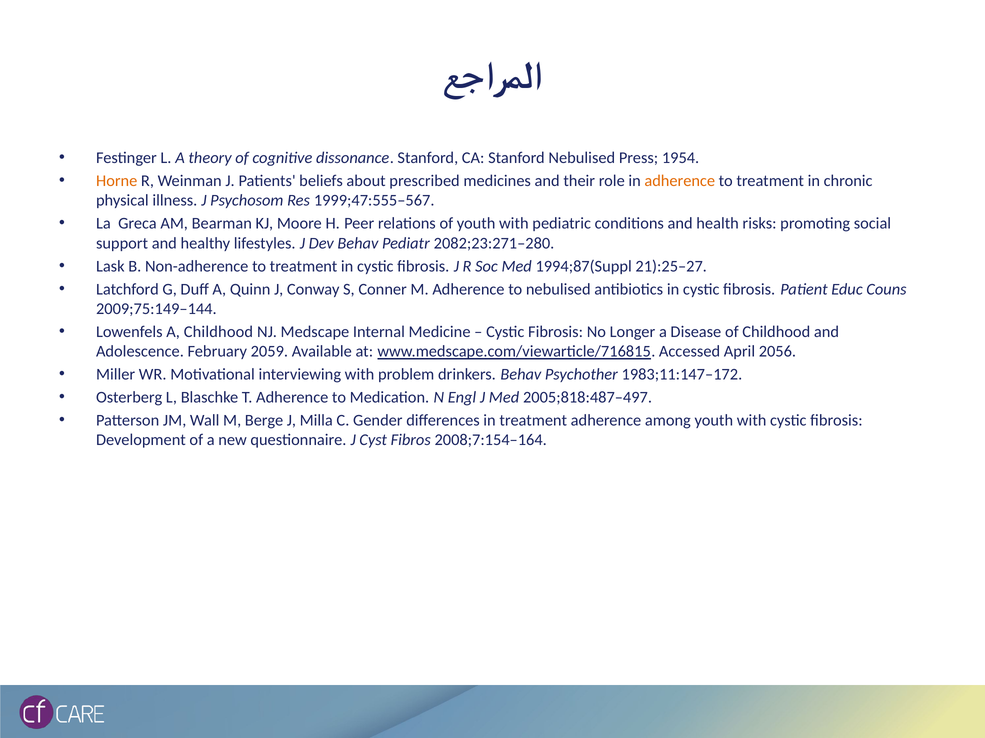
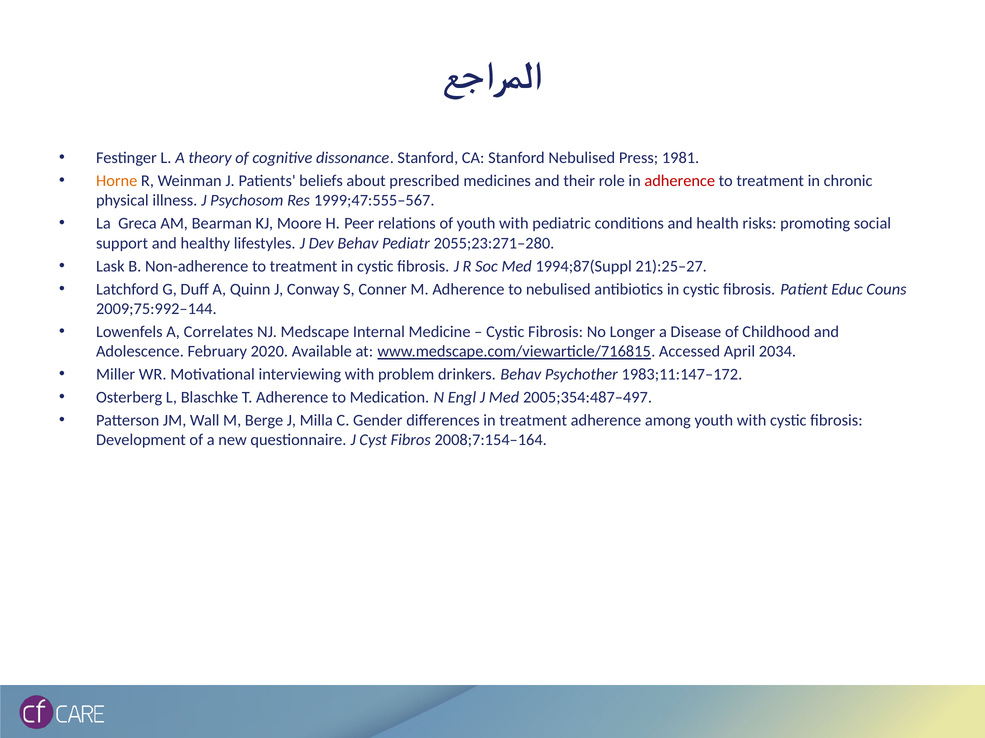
1954: 1954 -> 1981
adherence at (680, 181) colour: orange -> red
2082;23:271–280: 2082;23:271–280 -> 2055;23:271–280
2009;75:149–144: 2009;75:149–144 -> 2009;75:992–144
A Childhood: Childhood -> Correlates
2059: 2059 -> 2020
2056: 2056 -> 2034
2005;818:487–497: 2005;818:487–497 -> 2005;354:487–497
